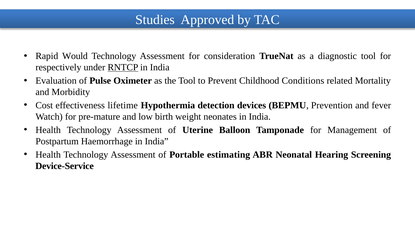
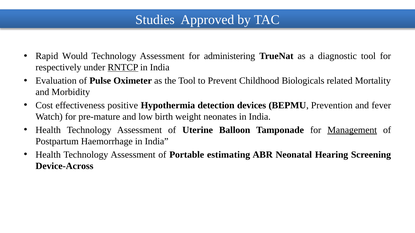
consideration: consideration -> administering
Conditions: Conditions -> Biologicals
lifetime: lifetime -> positive
Management underline: none -> present
Device-Service: Device-Service -> Device-Across
